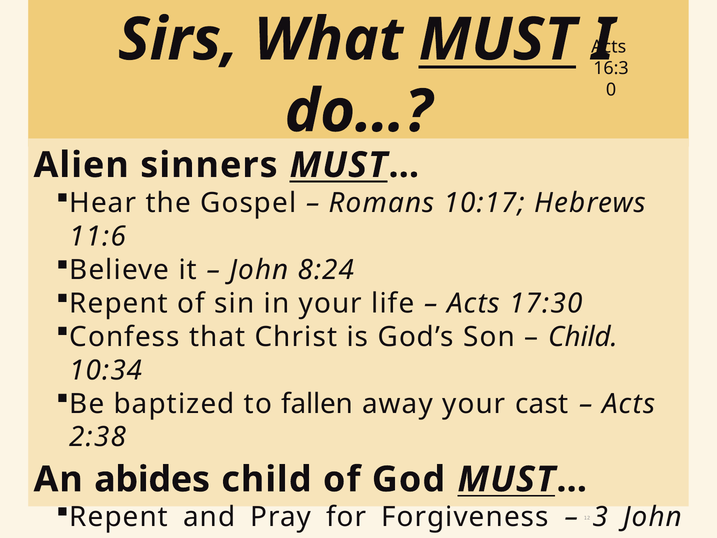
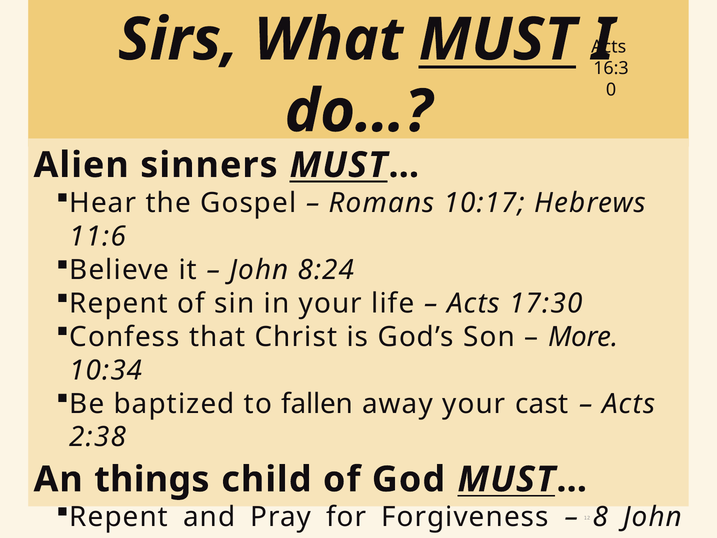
Child at (583, 337): Child -> More
abides: abides -> things
3: 3 -> 8
